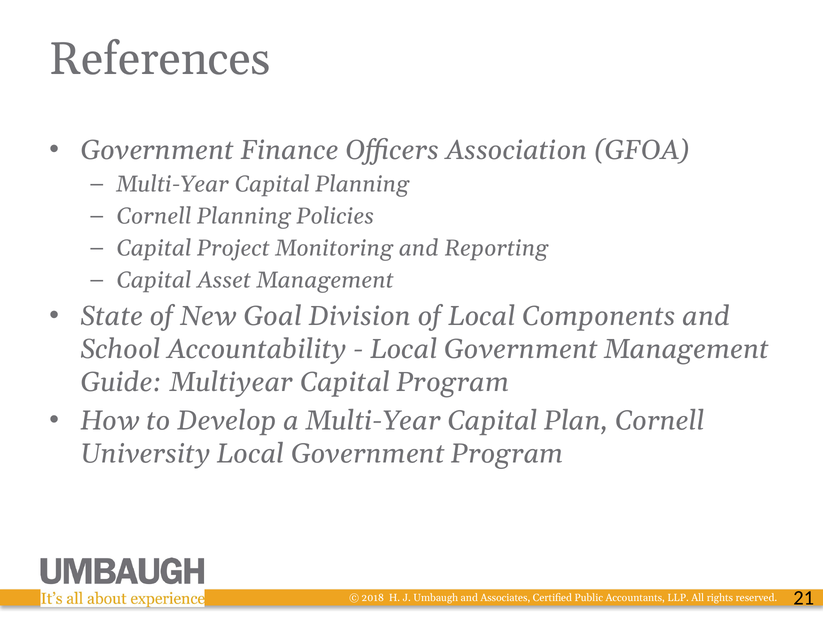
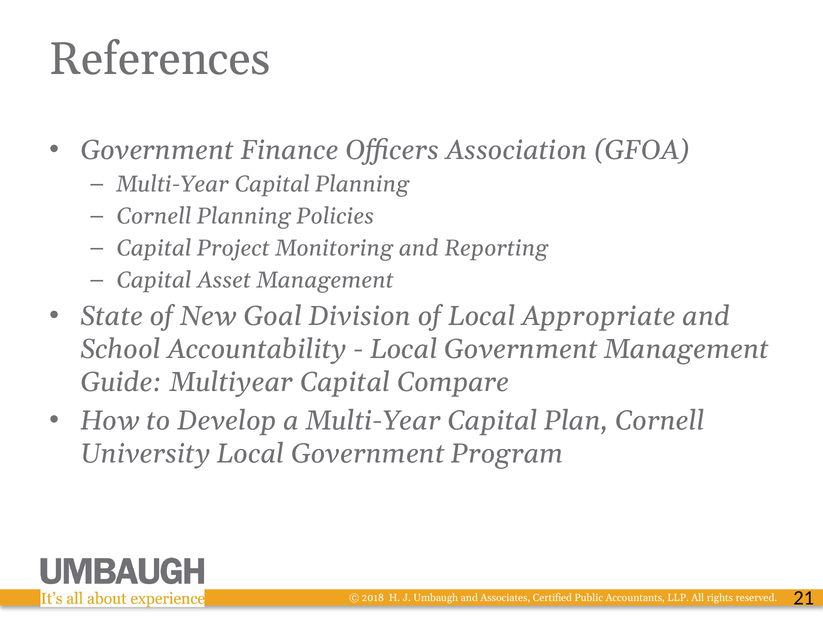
Components: Components -> Appropriate
Capital Program: Program -> Compare
